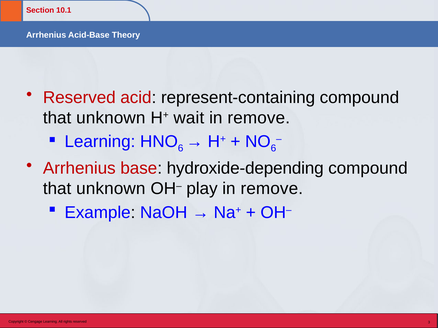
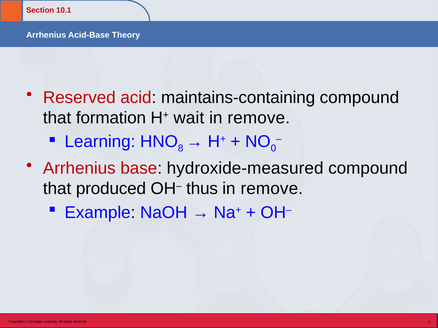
represent-containing: represent-containing -> maintains-containing
unknown at (111, 118): unknown -> formation
6 at (181, 148): 6 -> 8
6 at (273, 148): 6 -> 0
hydroxide-depending: hydroxide-depending -> hydroxide-measured
unknown at (111, 189): unknown -> produced
play: play -> thus
